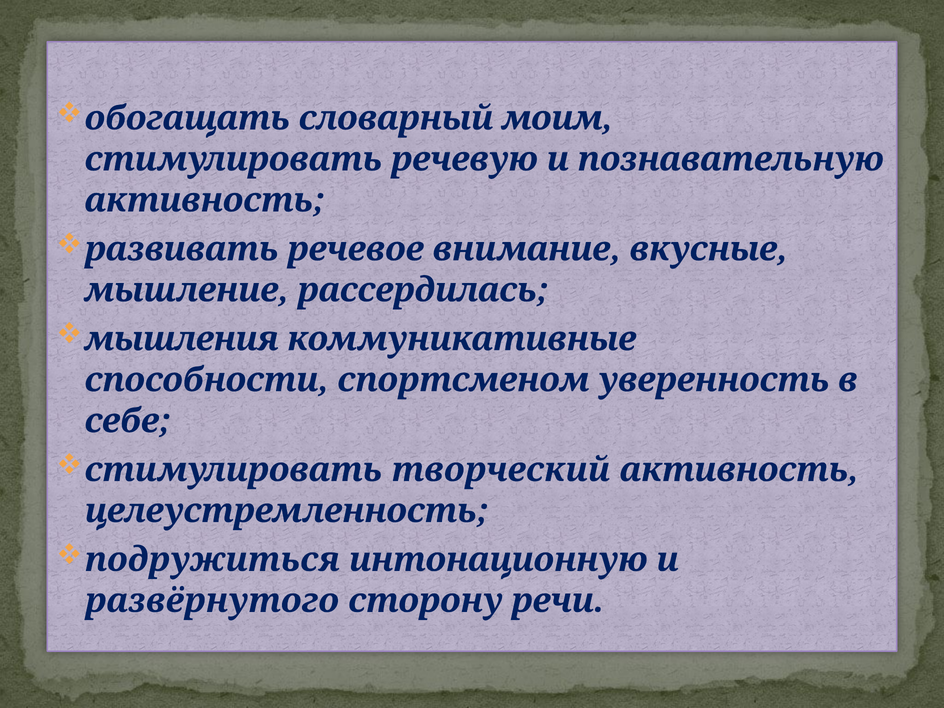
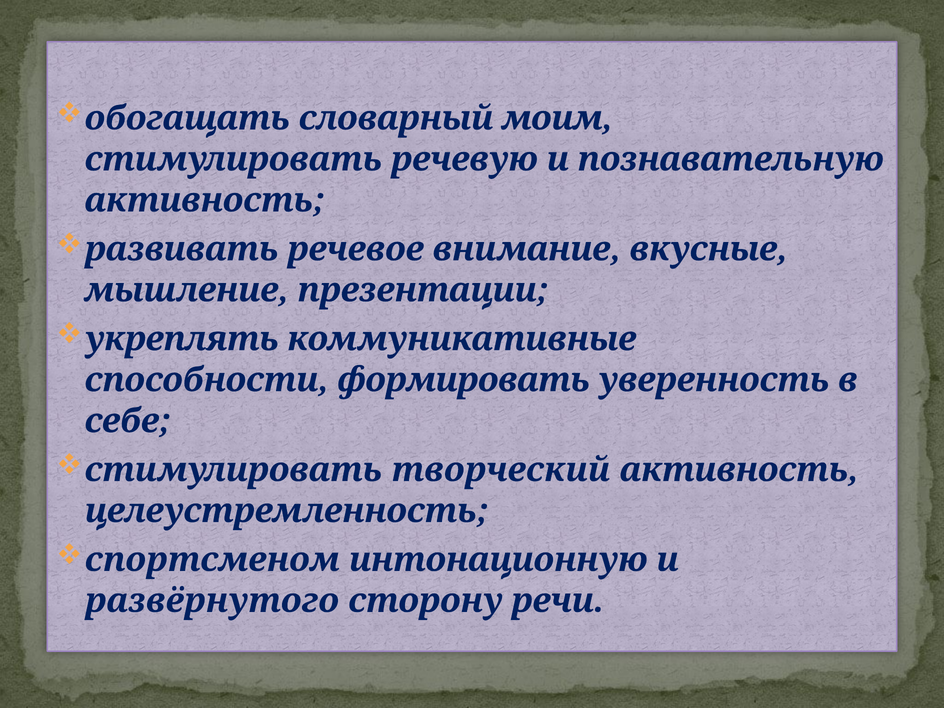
рассердилась: рассердилась -> презентации
мышления: мышления -> укреплять
спортсменом: спортсменом -> формировать
подружиться: подружиться -> спортсменом
